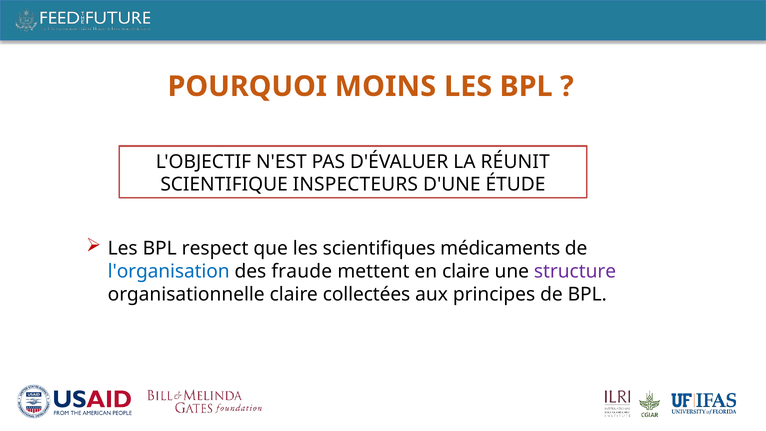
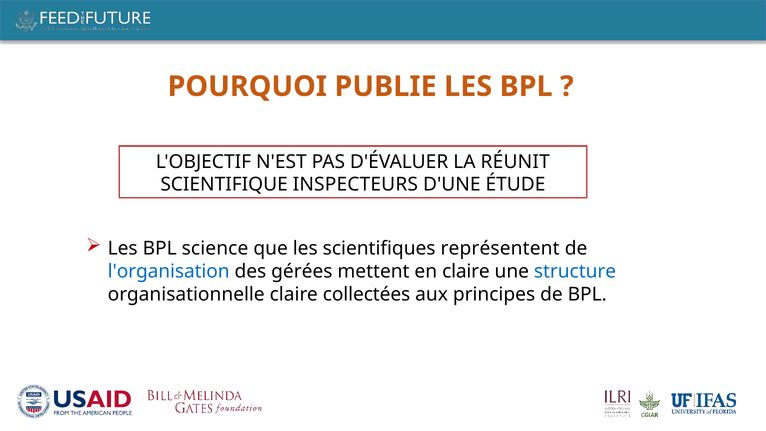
MOINS: MOINS -> PUBLIE
respect: respect -> science
médicaments: médicaments -> représentent
fraude: fraude -> gérées
structure colour: purple -> blue
